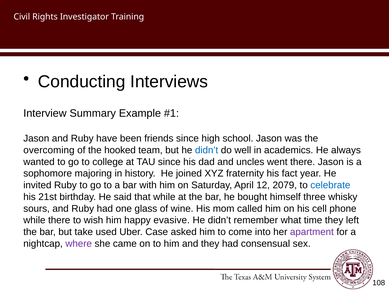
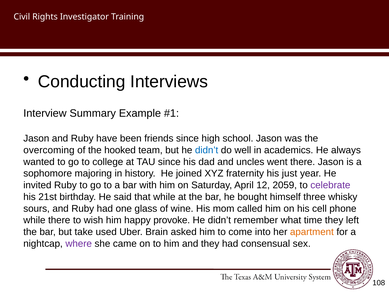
fact: fact -> just
2079: 2079 -> 2059
celebrate colour: blue -> purple
evasive: evasive -> provoke
Case: Case -> Brain
apartment colour: purple -> orange
